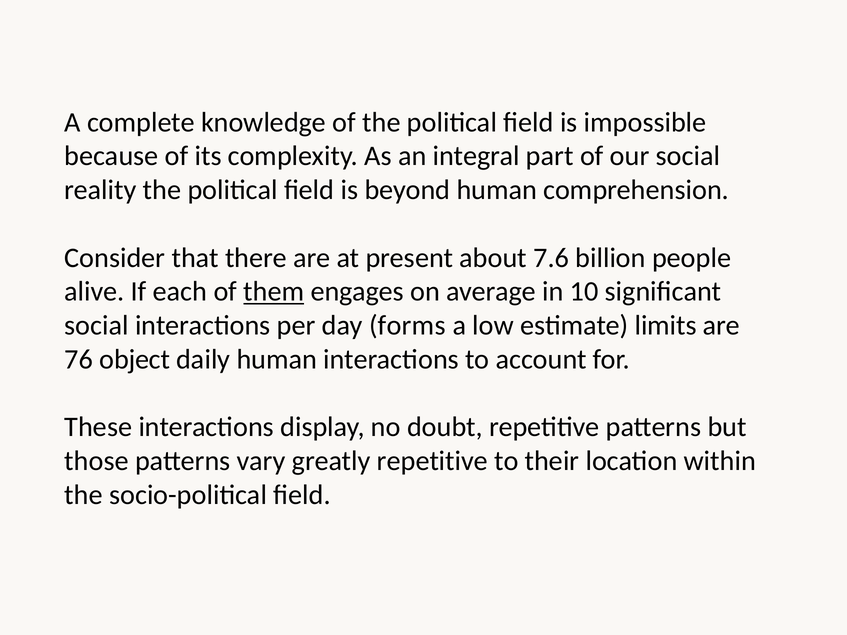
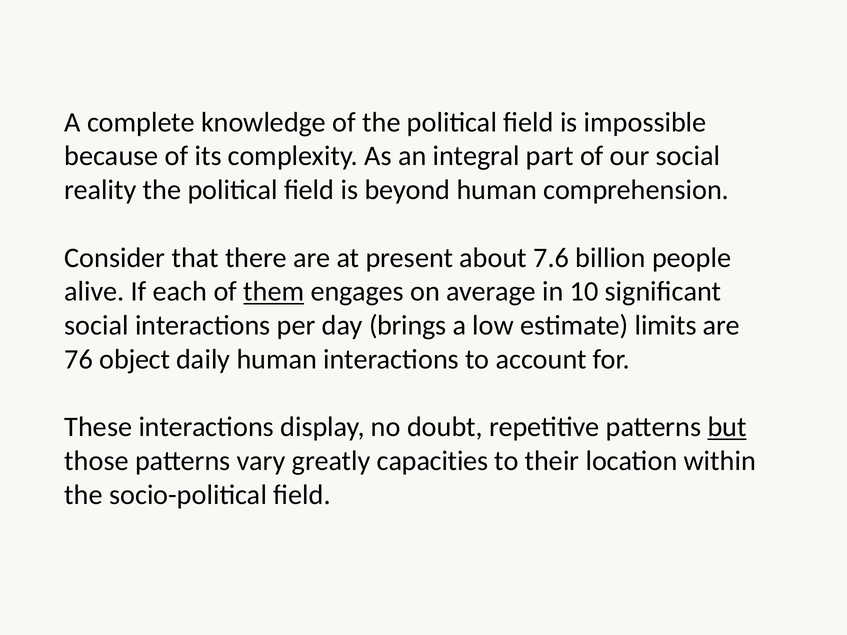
forms: forms -> brings
but underline: none -> present
greatly repetitive: repetitive -> capacities
